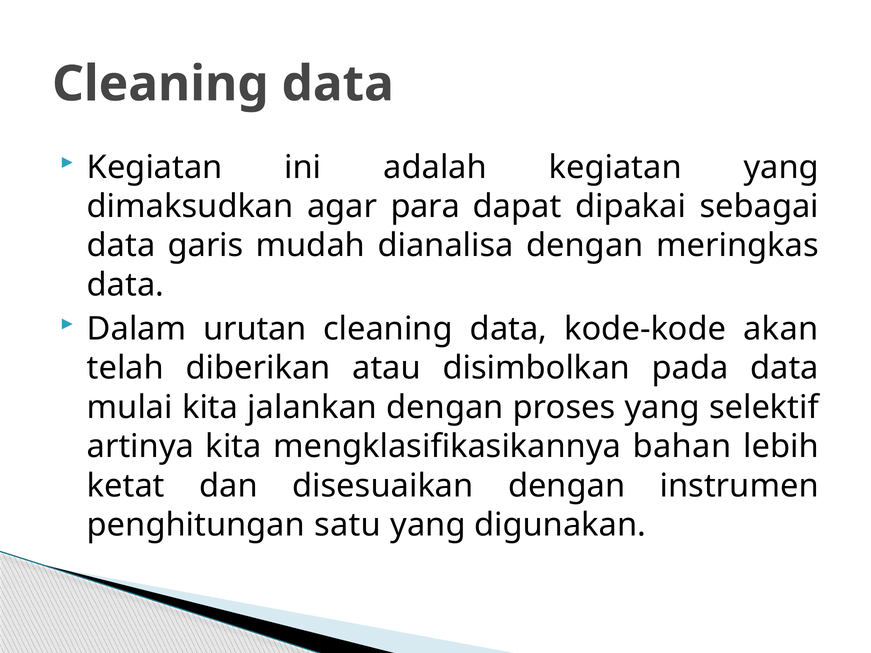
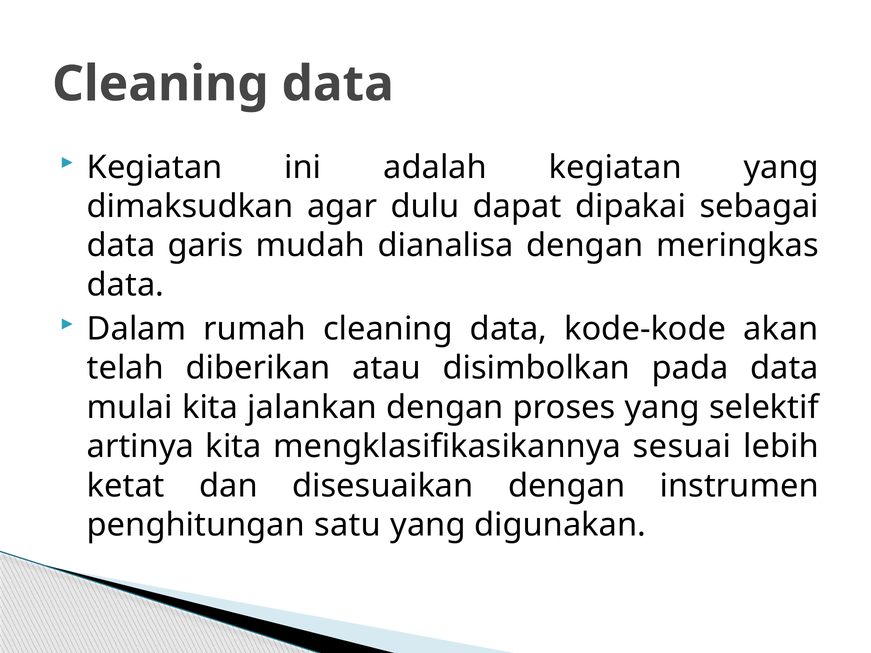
para: para -> dulu
urutan: urutan -> rumah
bahan: bahan -> sesuai
